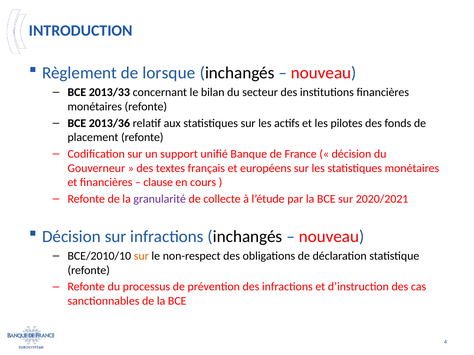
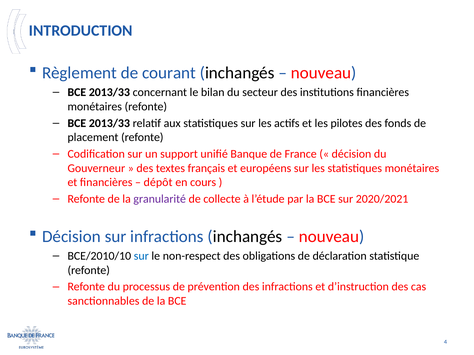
lorsque: lorsque -> courant
2013/36 at (109, 123): 2013/36 -> 2013/33
clause: clause -> dépôt
sur at (141, 256) colour: orange -> blue
